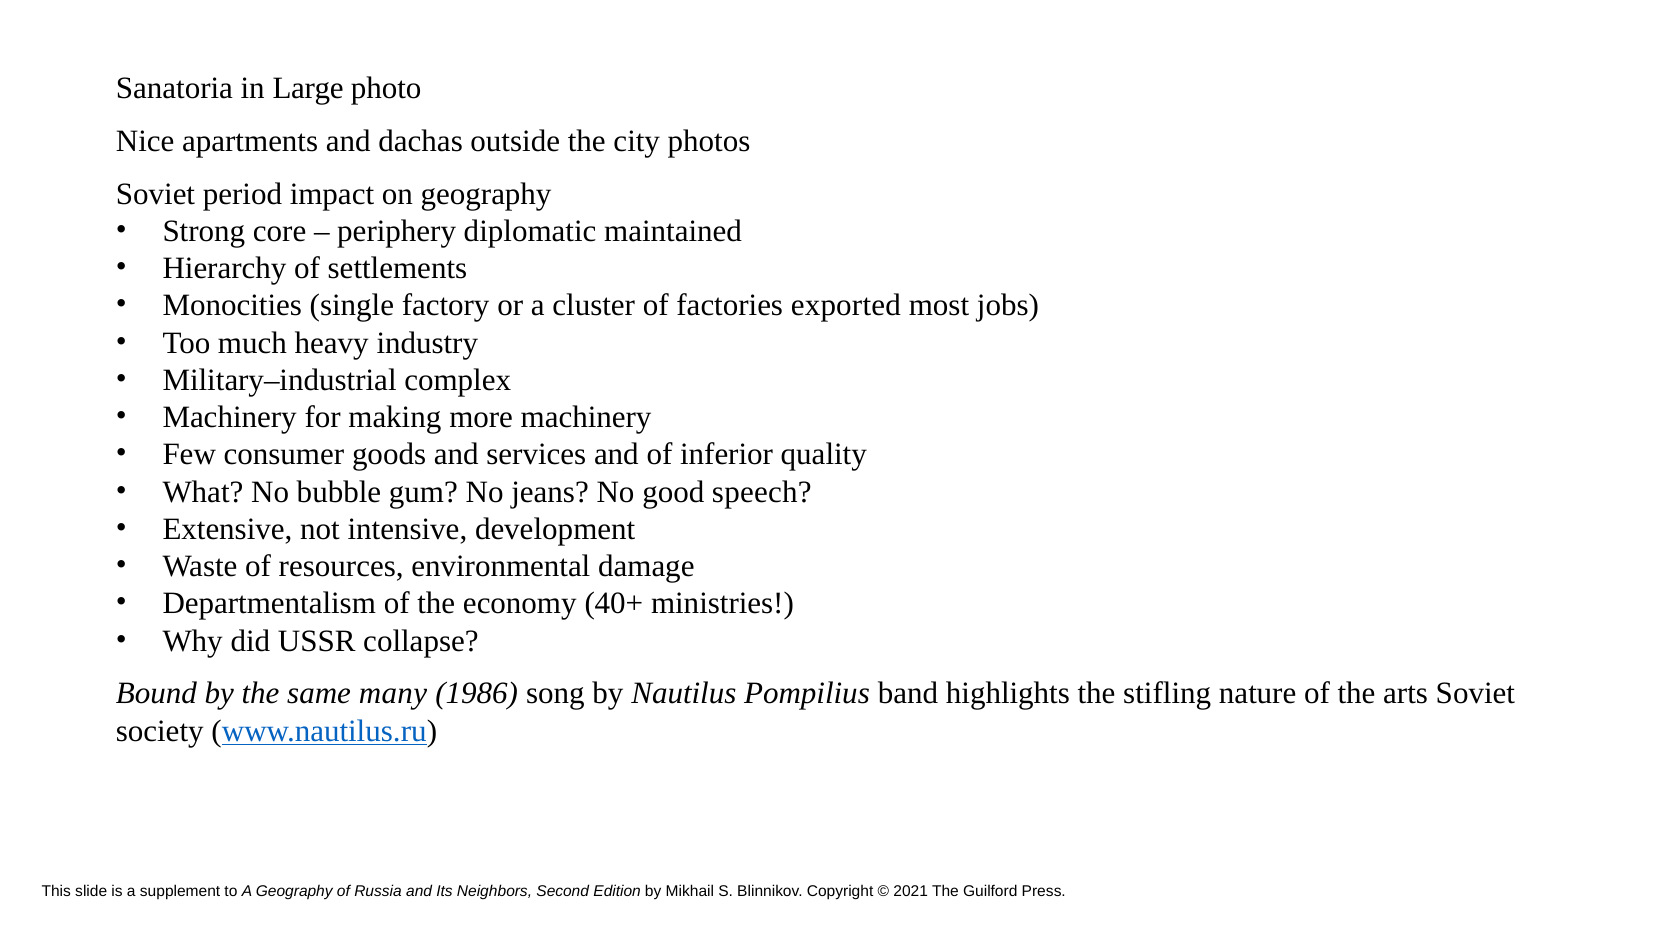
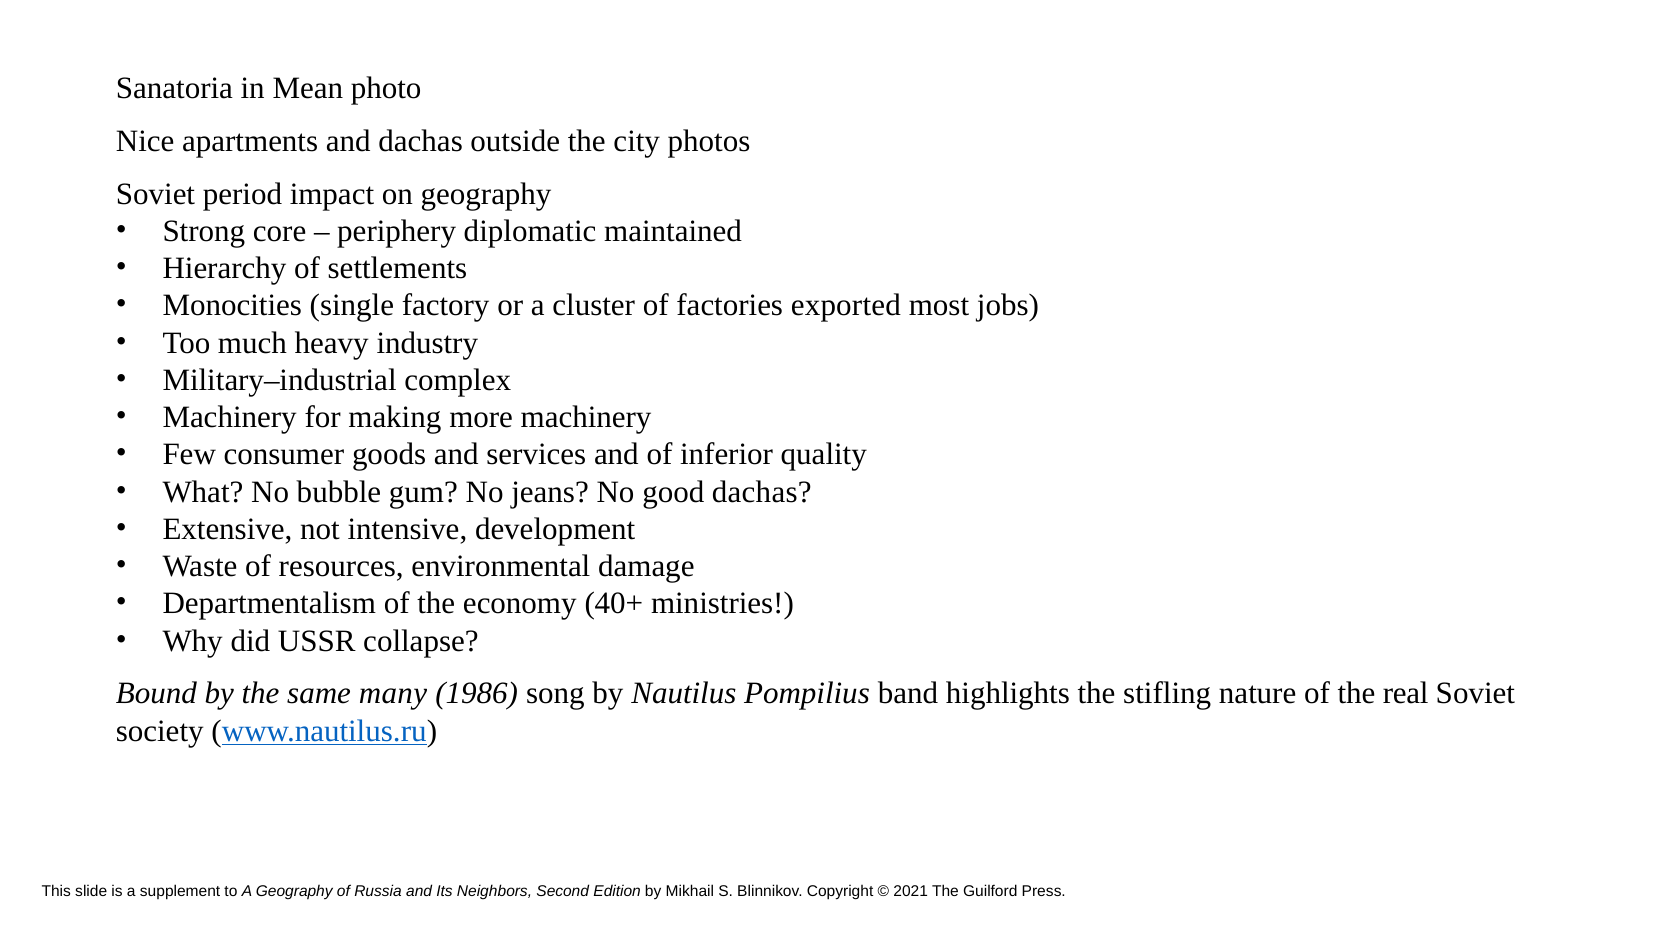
Large: Large -> Mean
good speech: speech -> dachas
arts: arts -> real
